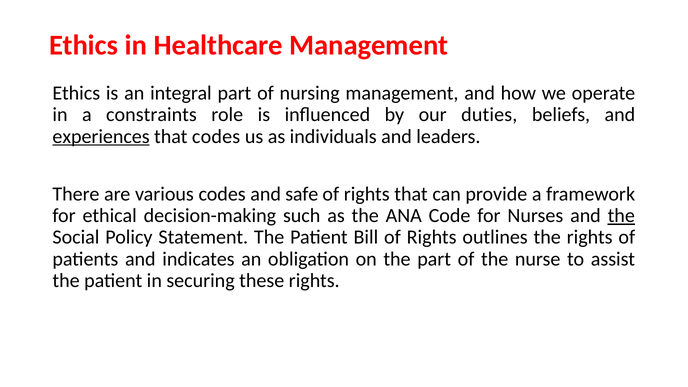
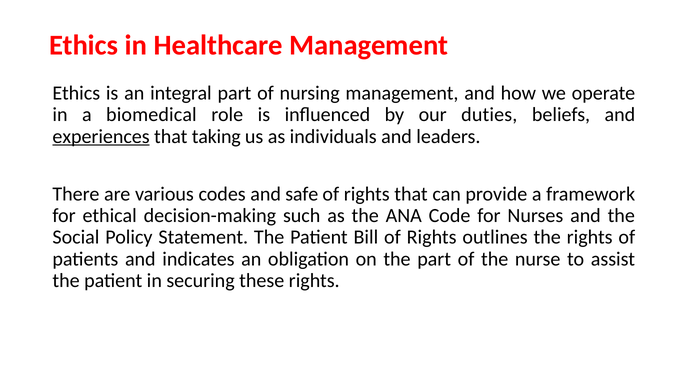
constraints: constraints -> biomedical
that codes: codes -> taking
the at (621, 216) underline: present -> none
